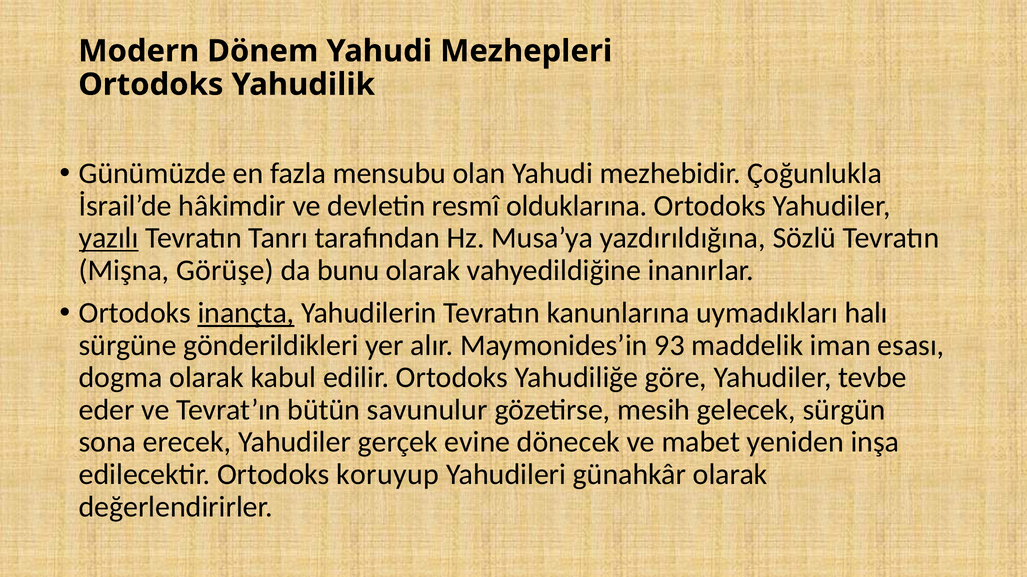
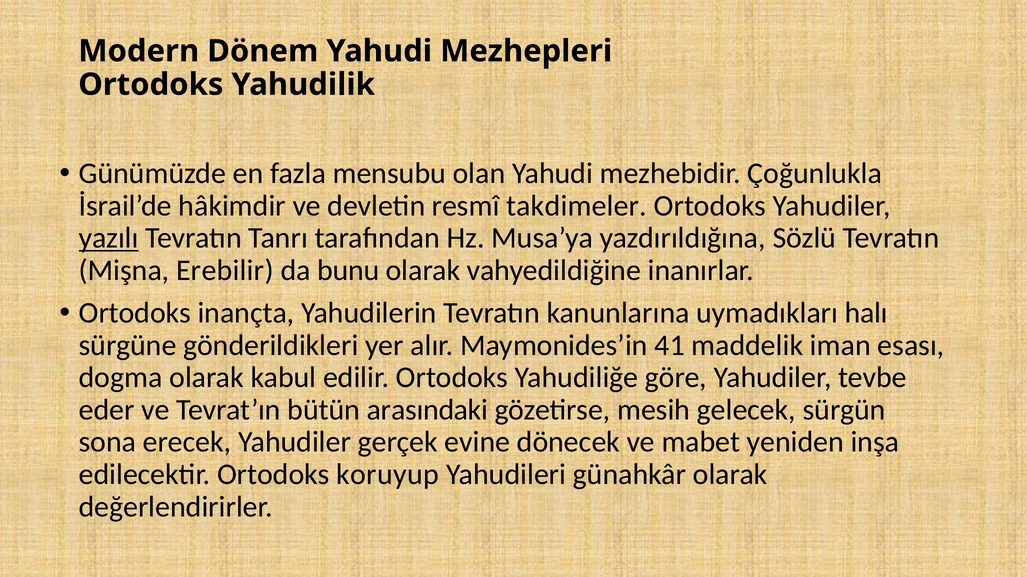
olduklarına: olduklarına -> takdimeler
Görüşe: Görüşe -> Erebilir
inançta underline: present -> none
93: 93 -> 41
savunulur: savunulur -> arasındaki
